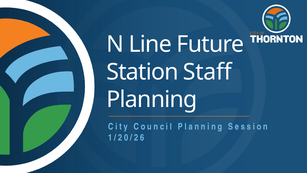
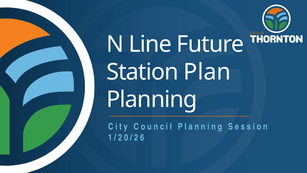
Staff: Staff -> Plan
